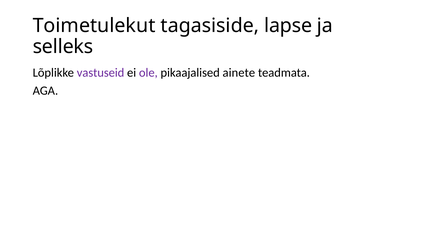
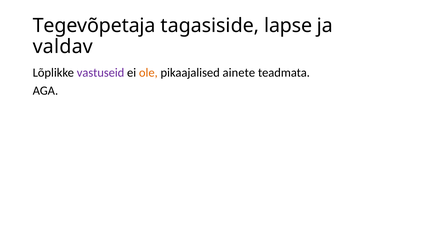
Toimetulekut: Toimetulekut -> Tegevõpetaja
selleks: selleks -> valdav
ole colour: purple -> orange
